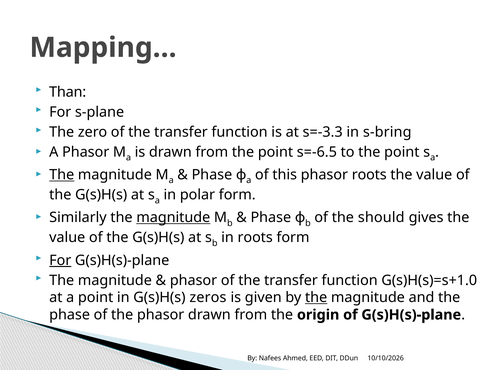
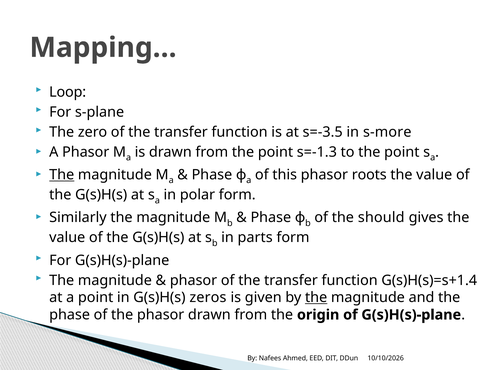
Than: Than -> Loop
s=-3.3: s=-3.3 -> s=-3.5
s-bring: s-bring -> s-more
s=-6.5: s=-6.5 -> s=-1.3
magnitude at (173, 217) underline: present -> none
in roots: roots -> parts
For at (60, 260) underline: present -> none
G(s)H(s)=s+1.0: G(s)H(s)=s+1.0 -> G(s)H(s)=s+1.4
